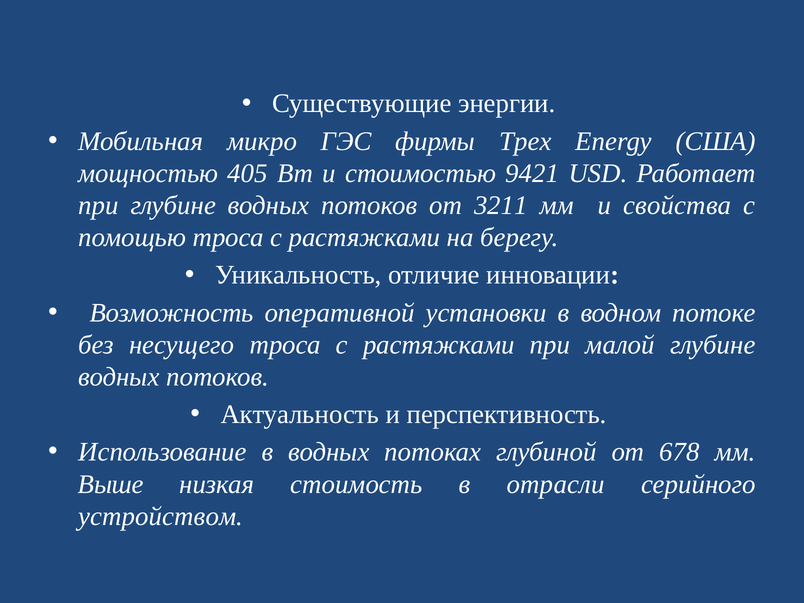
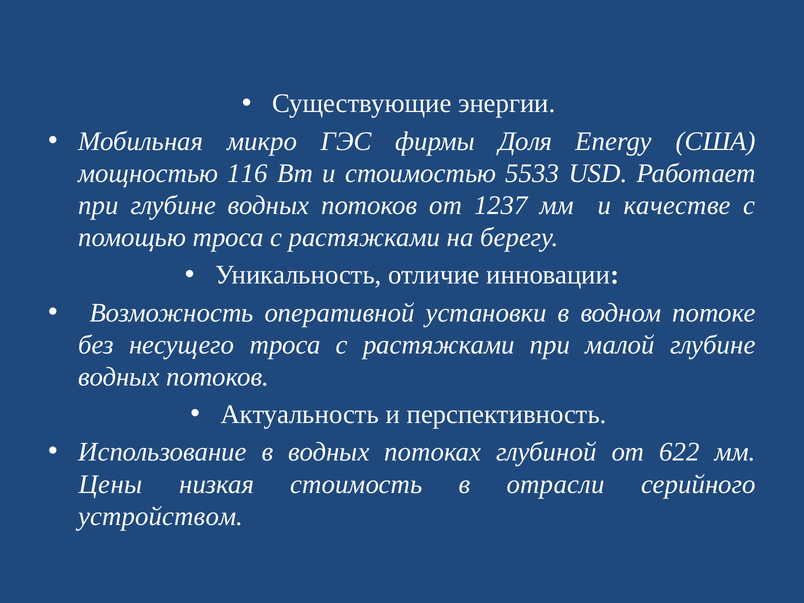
Трех: Трех -> Доля
405: 405 -> 116
9421: 9421 -> 5533
3211: 3211 -> 1237
свойства: свойства -> качестве
678: 678 -> 622
Выше: Выше -> Цены
